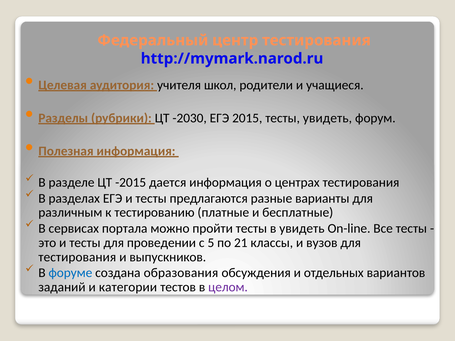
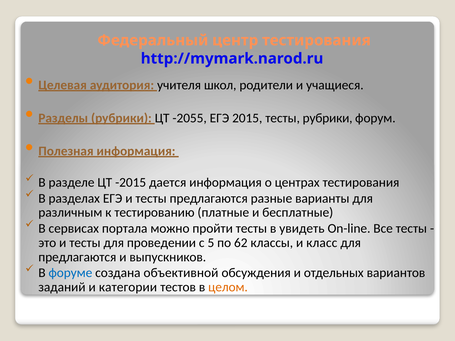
-2030: -2030 -> -2055
тесты увидеть: увидеть -> рубрики
21: 21 -> 62
вузов: вузов -> класс
тестирования at (77, 257): тестирования -> предлагаются
образования: образования -> объективной
целом colour: purple -> orange
